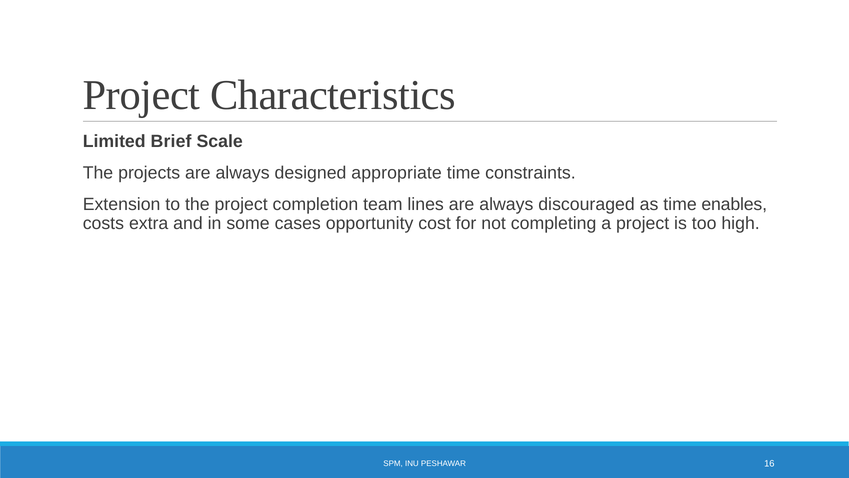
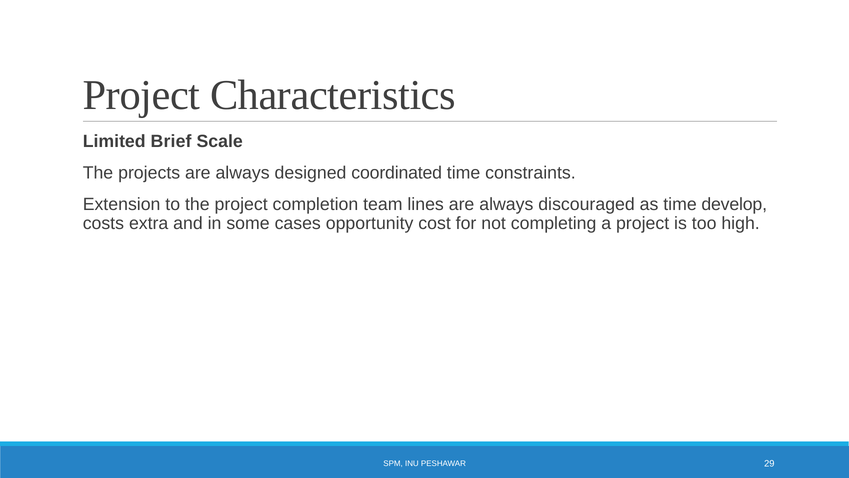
appropriate: appropriate -> coordinated
enables: enables -> develop
16: 16 -> 29
